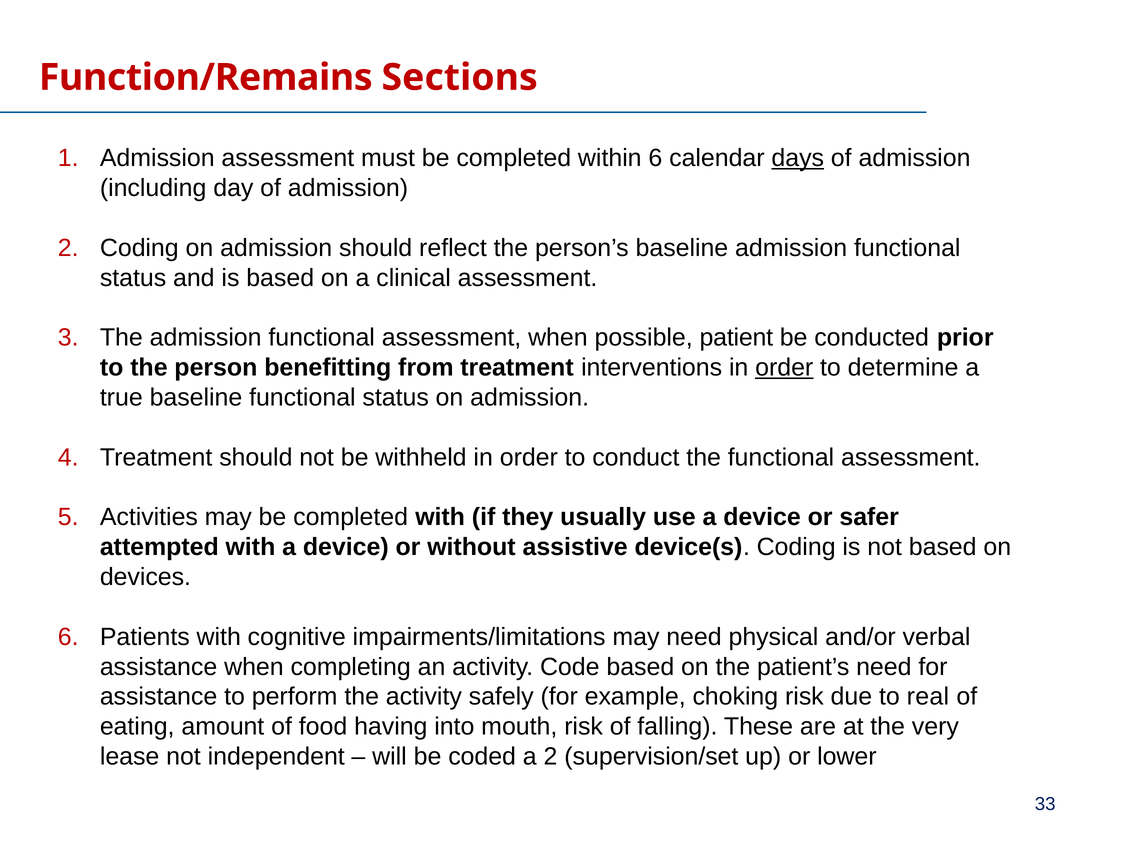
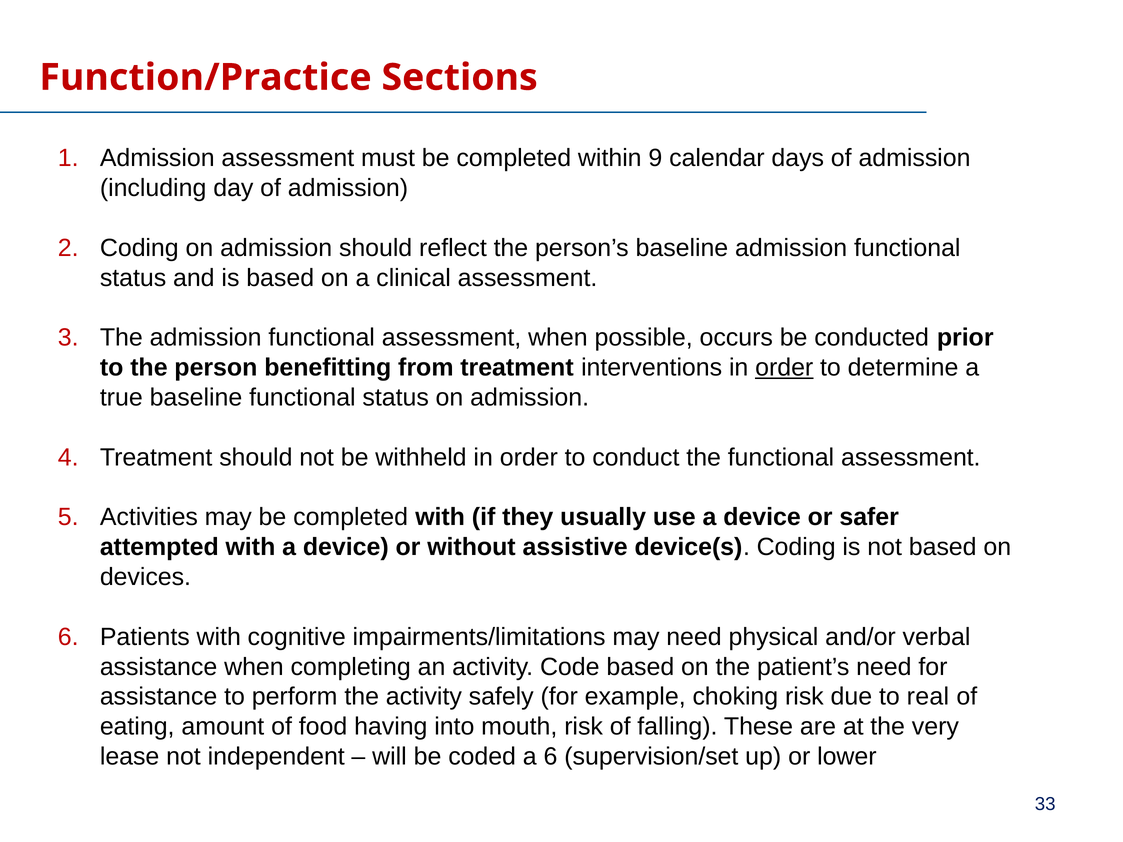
Function/Remains: Function/Remains -> Function/Practice
within 6: 6 -> 9
days underline: present -> none
patient: patient -> occurs
a 2: 2 -> 6
